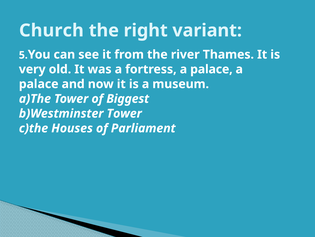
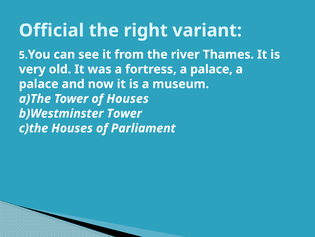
Church: Church -> Official
of Biggest: Biggest -> Houses
